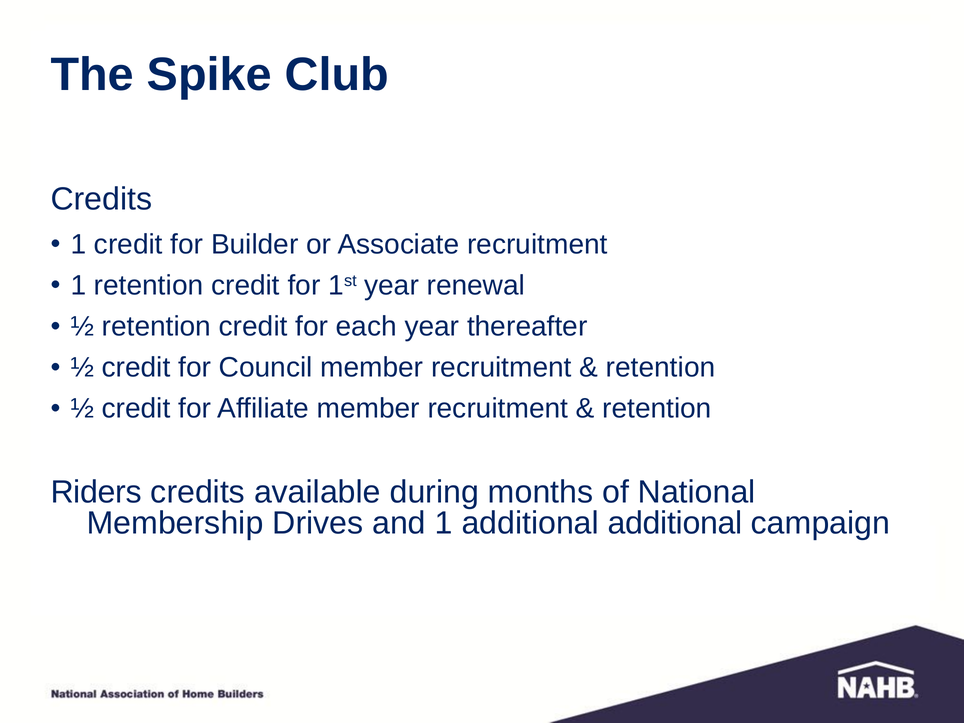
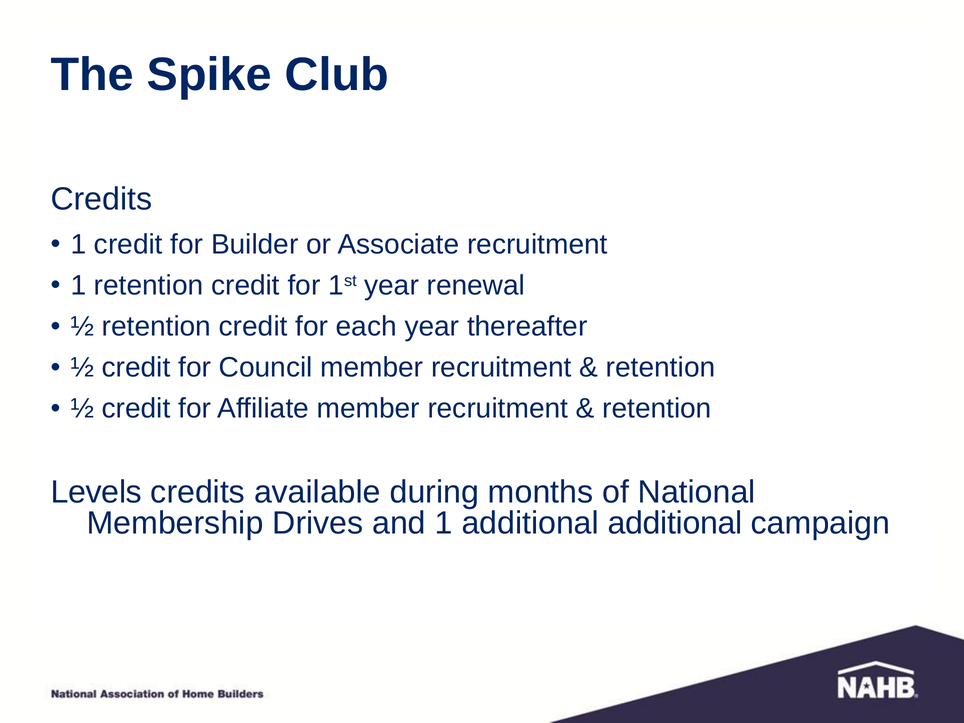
Riders: Riders -> Levels
